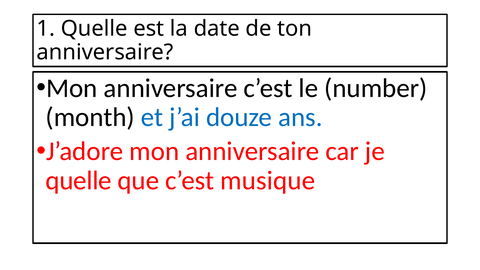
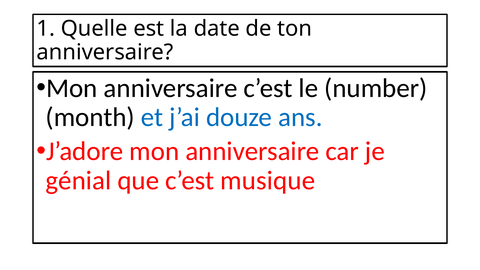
quelle at (79, 181): quelle -> génial
